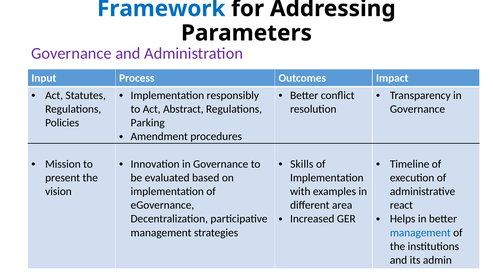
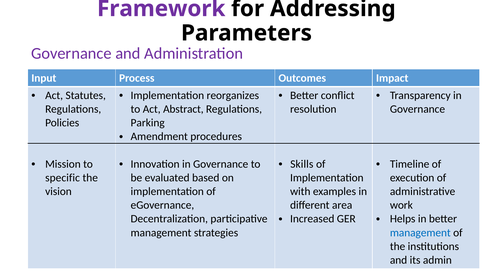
Framework colour: blue -> purple
responsibly: responsibly -> reorganizes
present: present -> specific
react: react -> work
